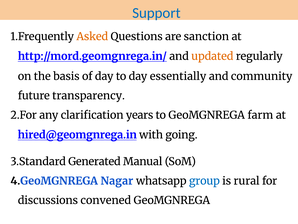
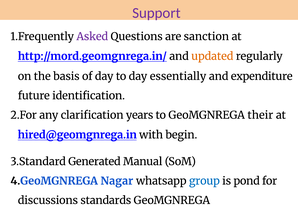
Support colour: blue -> purple
Asked colour: orange -> purple
community: community -> expenditure
transparency: transparency -> identification
farm: farm -> their
going: going -> begin
rural: rural -> pond
convened: convened -> standards
